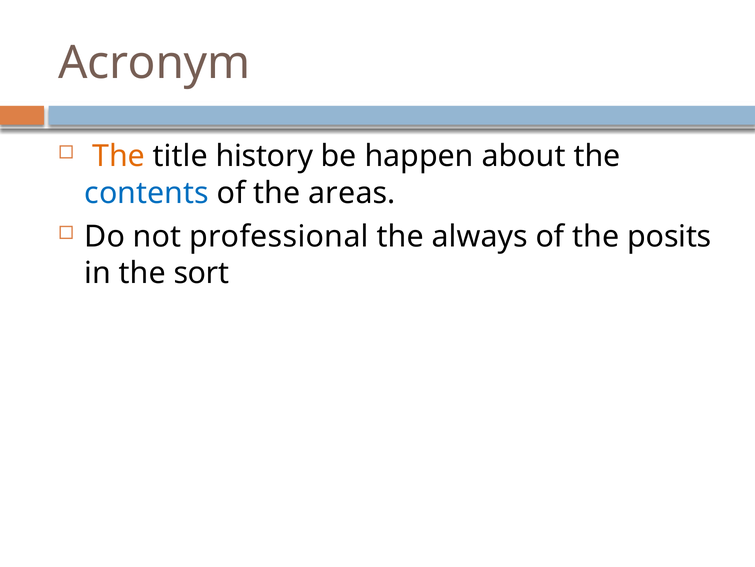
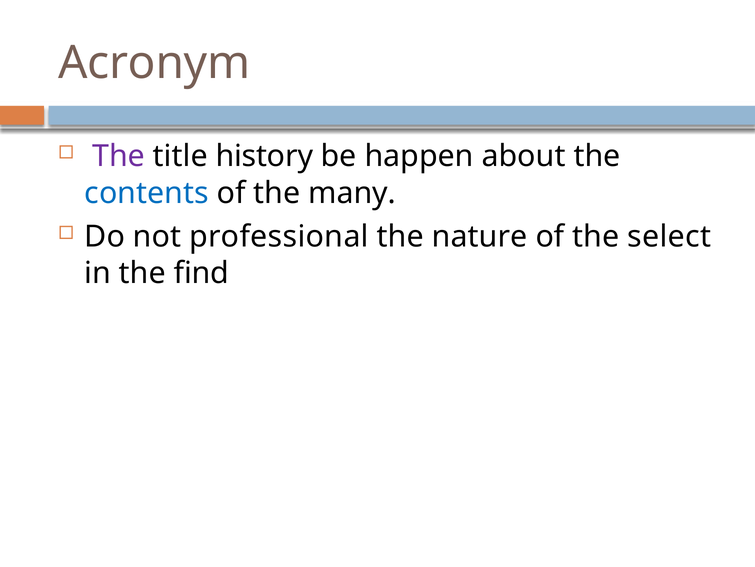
The at (119, 156) colour: orange -> purple
areas: areas -> many
always: always -> nature
posits: posits -> select
sort: sort -> find
